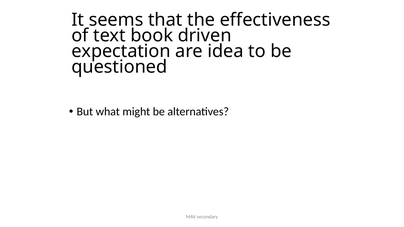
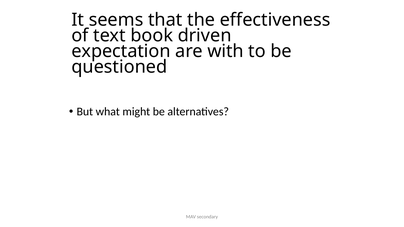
idea: idea -> with
